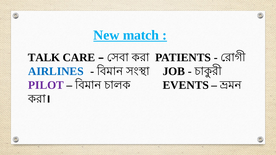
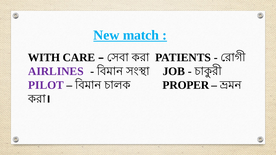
TALK: TALK -> WITH
AIRLINES colour: blue -> purple
EVENTS: EVENTS -> PROPER
